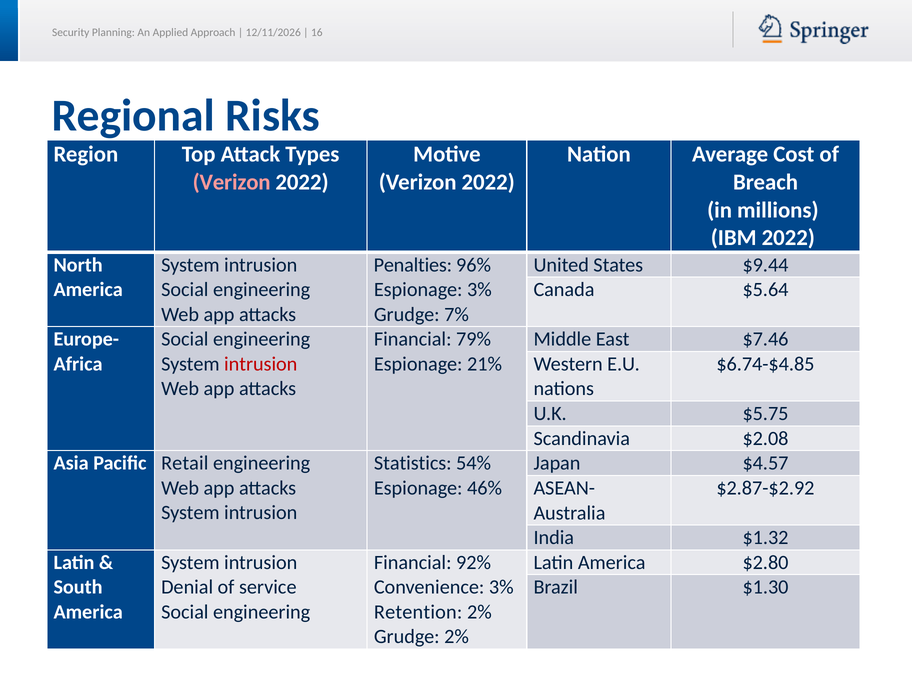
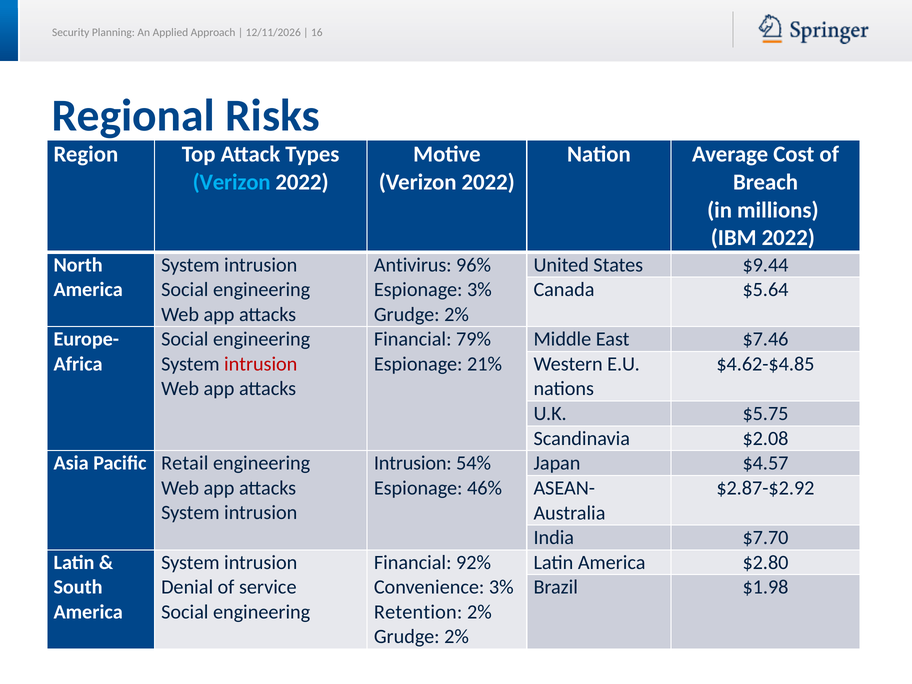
Verizon at (232, 182) colour: pink -> light blue
Penalties: Penalties -> Antivirus
7% at (457, 314): 7% -> 2%
$6.74-$4.85: $6.74-$4.85 -> $4.62-$4.85
Statistics at (413, 463): Statistics -> Intrusion
$1.32: $1.32 -> $7.70
$1.30: $1.30 -> $1.98
